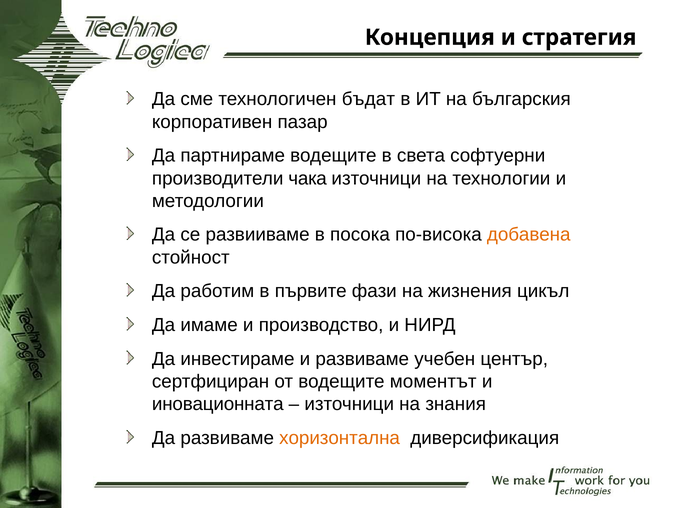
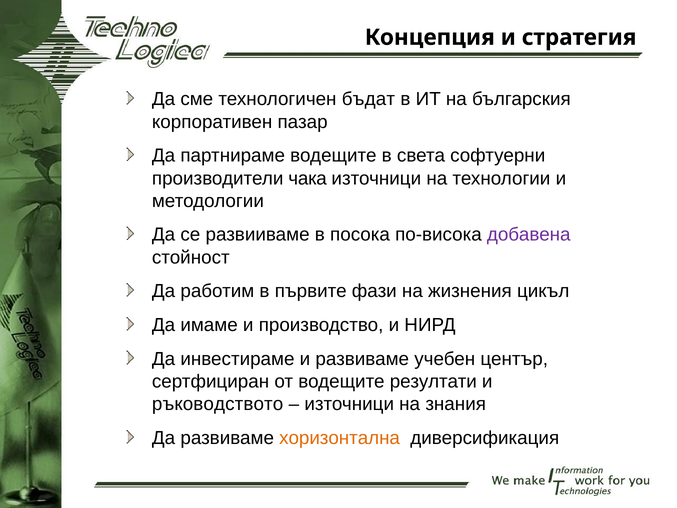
добавена colour: orange -> purple
моментът: моментът -> резултати
иновационната: иновационната -> ръководството
